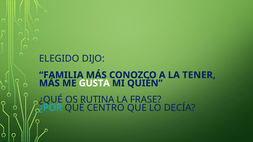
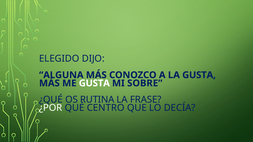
FAMILIA: FAMILIA -> ALGUNA
LA TENER: TENER -> GUSTA
QUIÉN: QUIÉN -> SOBRE
¿POR colour: light blue -> white
